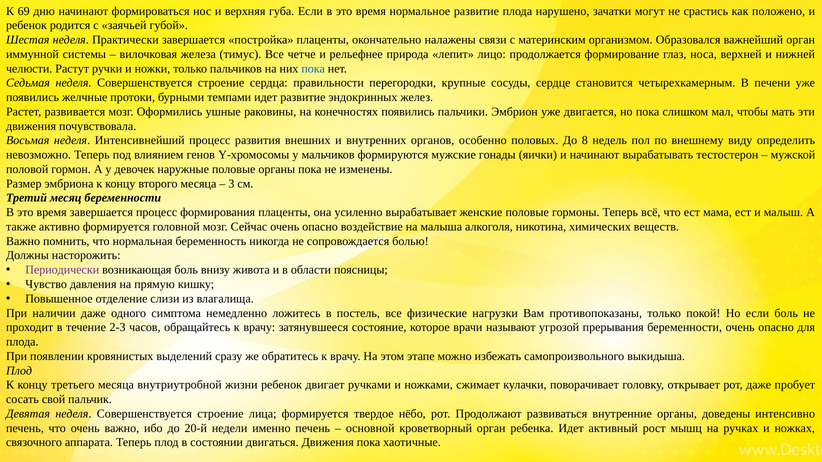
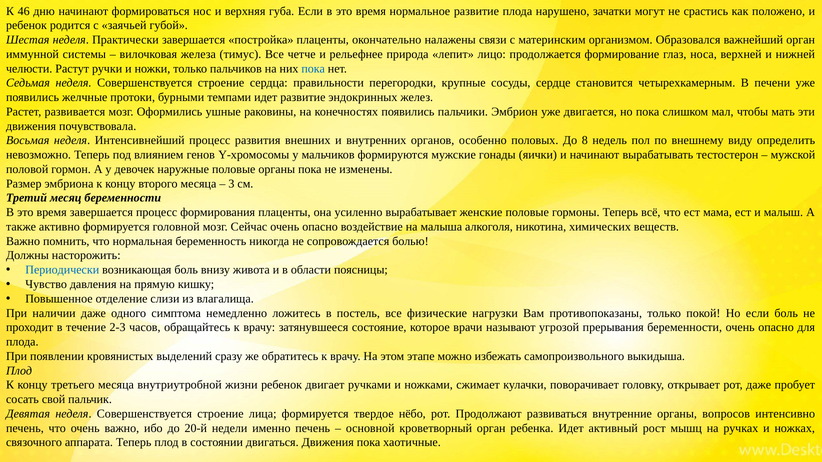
69: 69 -> 46
Периодически colour: purple -> blue
доведены: доведены -> вопросов
